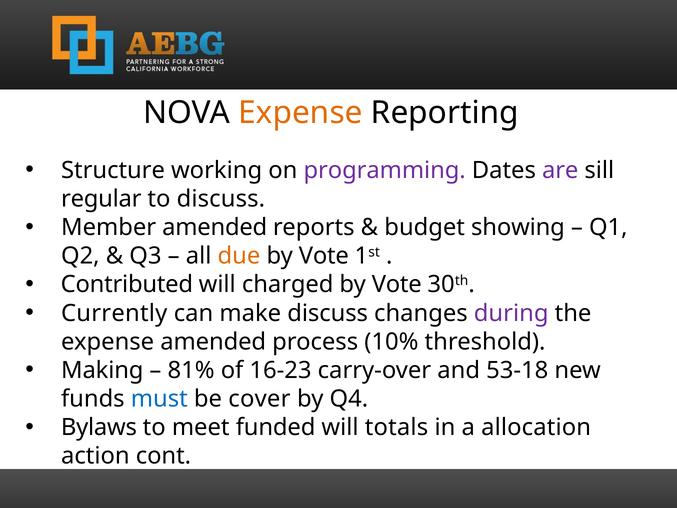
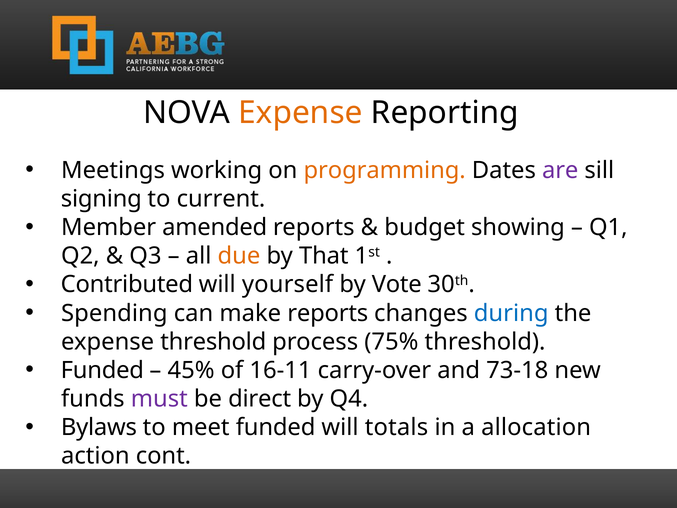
Structure: Structure -> Meetings
programming colour: purple -> orange
regular: regular -> signing
to discuss: discuss -> current
Vote at (324, 256): Vote -> That
charged: charged -> yourself
Currently: Currently -> Spending
make discuss: discuss -> reports
during colour: purple -> blue
expense amended: amended -> threshold
10%: 10% -> 75%
Making at (102, 370): Making -> Funded
81%: 81% -> 45%
16-23: 16-23 -> 16-11
53-18: 53-18 -> 73-18
must colour: blue -> purple
cover: cover -> direct
